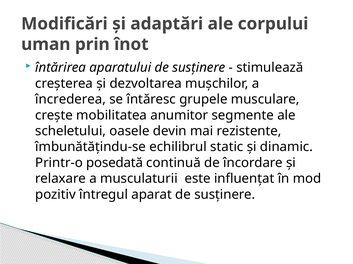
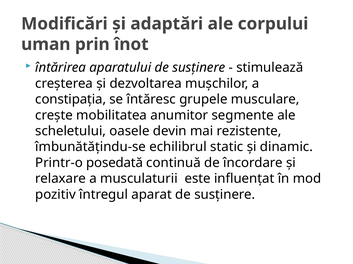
încrederea: încrederea -> constipaţia
